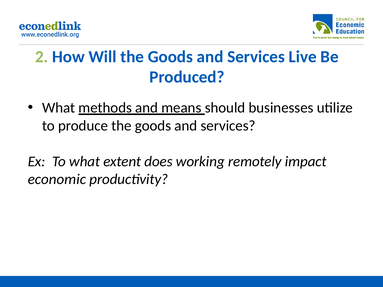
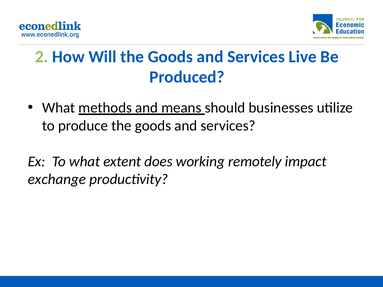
economic: economic -> exchange
